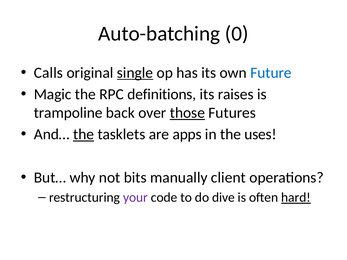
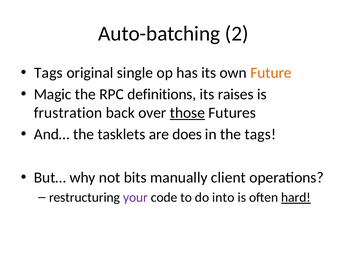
0: 0 -> 2
Calls at (48, 73): Calls -> Tags
single underline: present -> none
Future colour: blue -> orange
trampoline: trampoline -> frustration
the at (84, 135) underline: present -> none
apps: apps -> does
the uses: uses -> tags
dive: dive -> into
